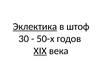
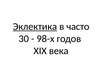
штоф: штоф -> часто
50-х: 50-х -> 98-х
XIX underline: present -> none
